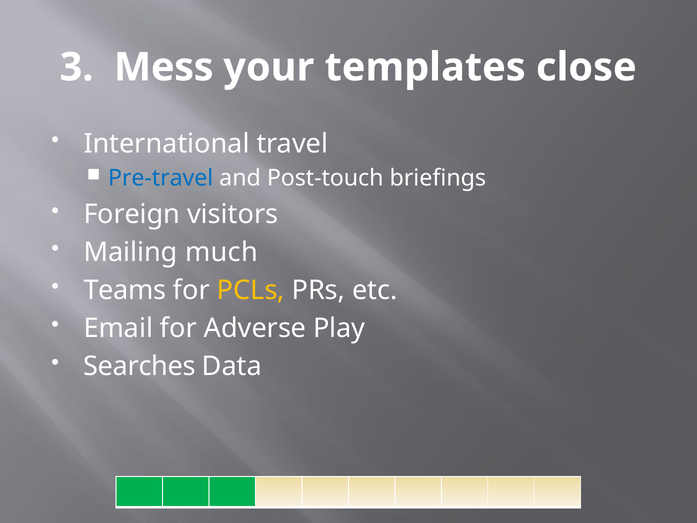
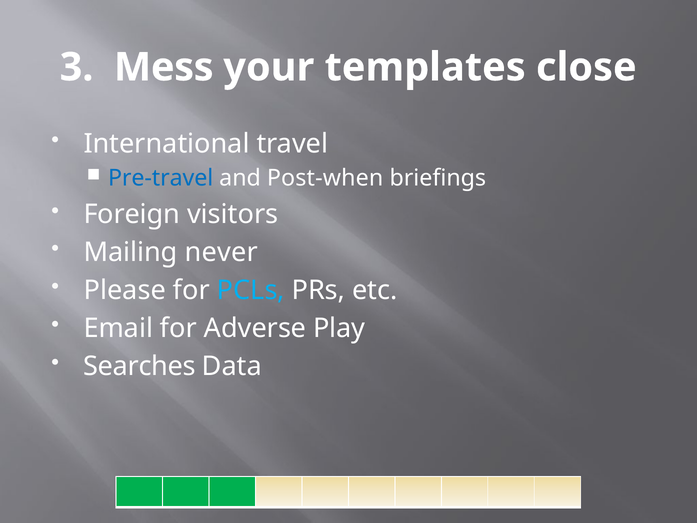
Post-touch: Post-touch -> Post-when
much: much -> never
Teams: Teams -> Please
PCLs colour: yellow -> light blue
